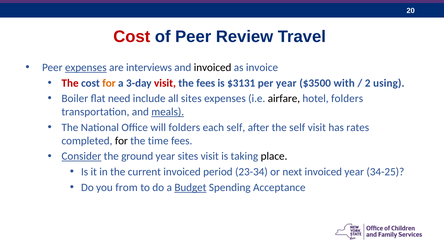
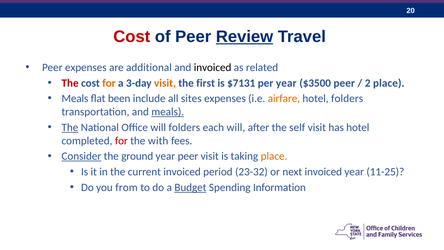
Review underline: none -> present
expenses at (86, 67) underline: present -> none
interviews: interviews -> additional
invoice: invoice -> related
visit at (165, 83) colour: red -> orange
the fees: fees -> first
$3131: $3131 -> $7131
$3500 with: with -> peer
2 using: using -> place
Boiler at (75, 98): Boiler -> Meals
need: need -> been
airfare colour: black -> orange
The at (70, 127) underline: none -> present
each self: self -> will
has rates: rates -> hotel
for at (121, 141) colour: black -> red
time: time -> with
year sites: sites -> peer
place at (274, 156) colour: black -> orange
23-34: 23-34 -> 23-32
34-25: 34-25 -> 11-25
Acceptance: Acceptance -> Information
